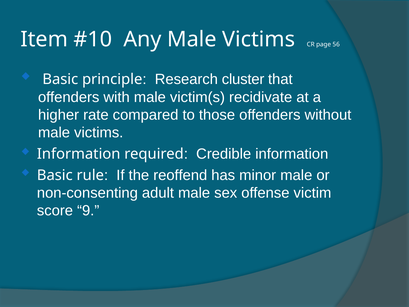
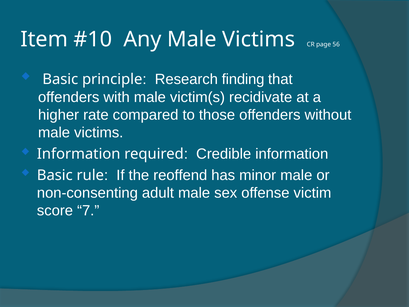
cluster: cluster -> finding
9: 9 -> 7
